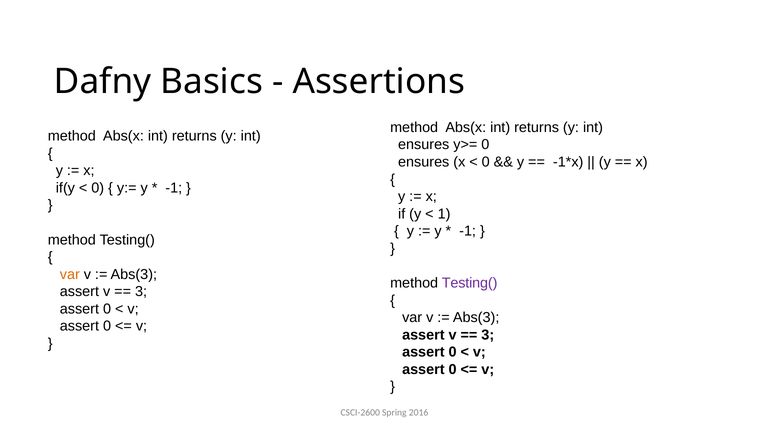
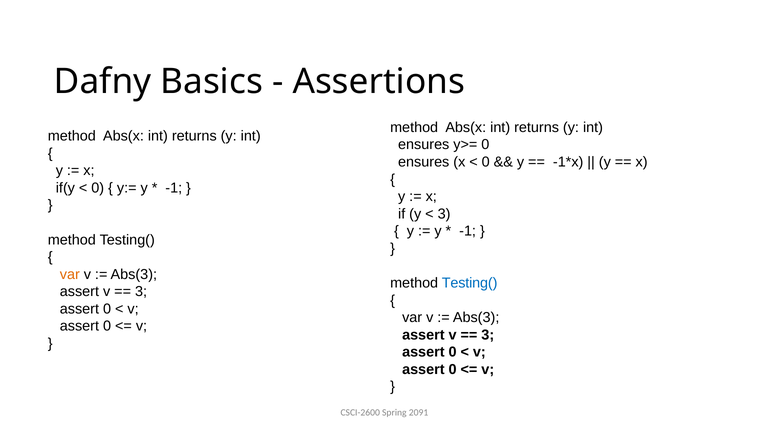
1 at (444, 214): 1 -> 3
Testing( at (470, 283) colour: purple -> blue
2016: 2016 -> 2091
